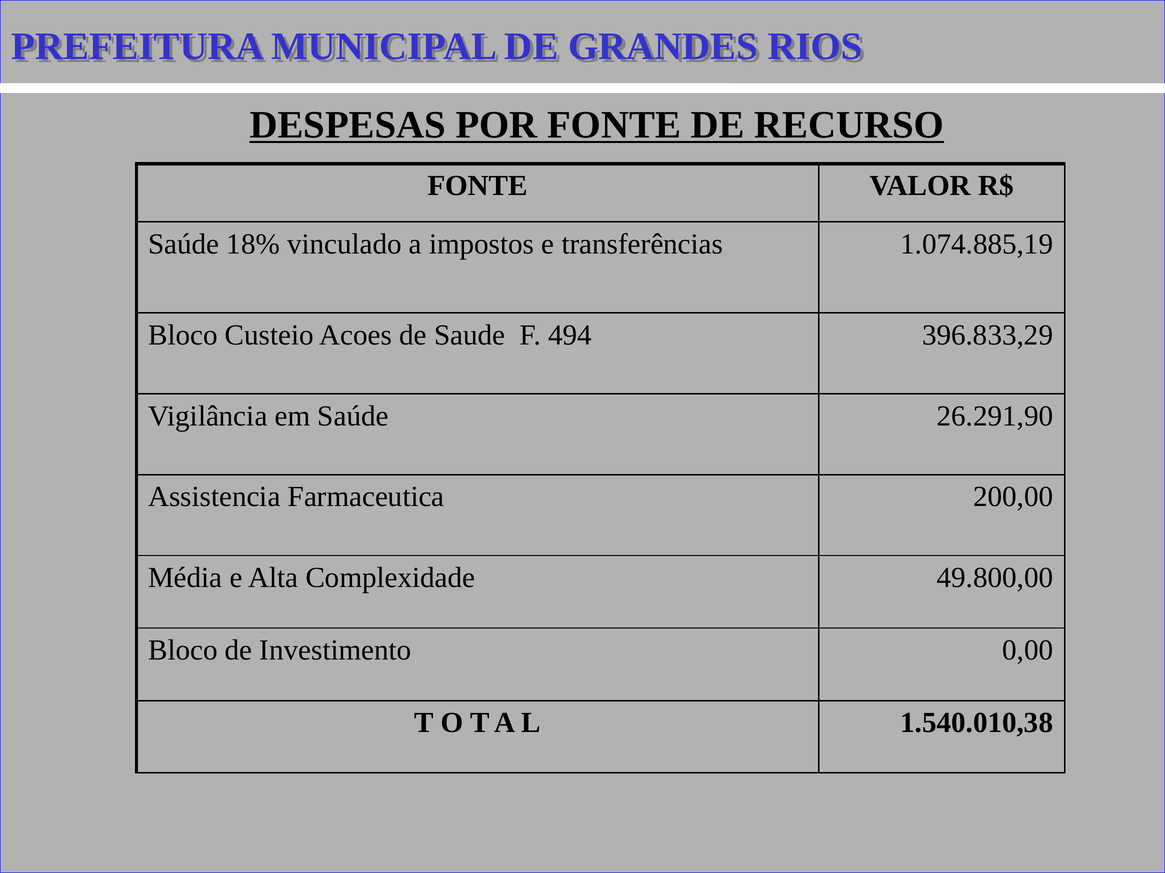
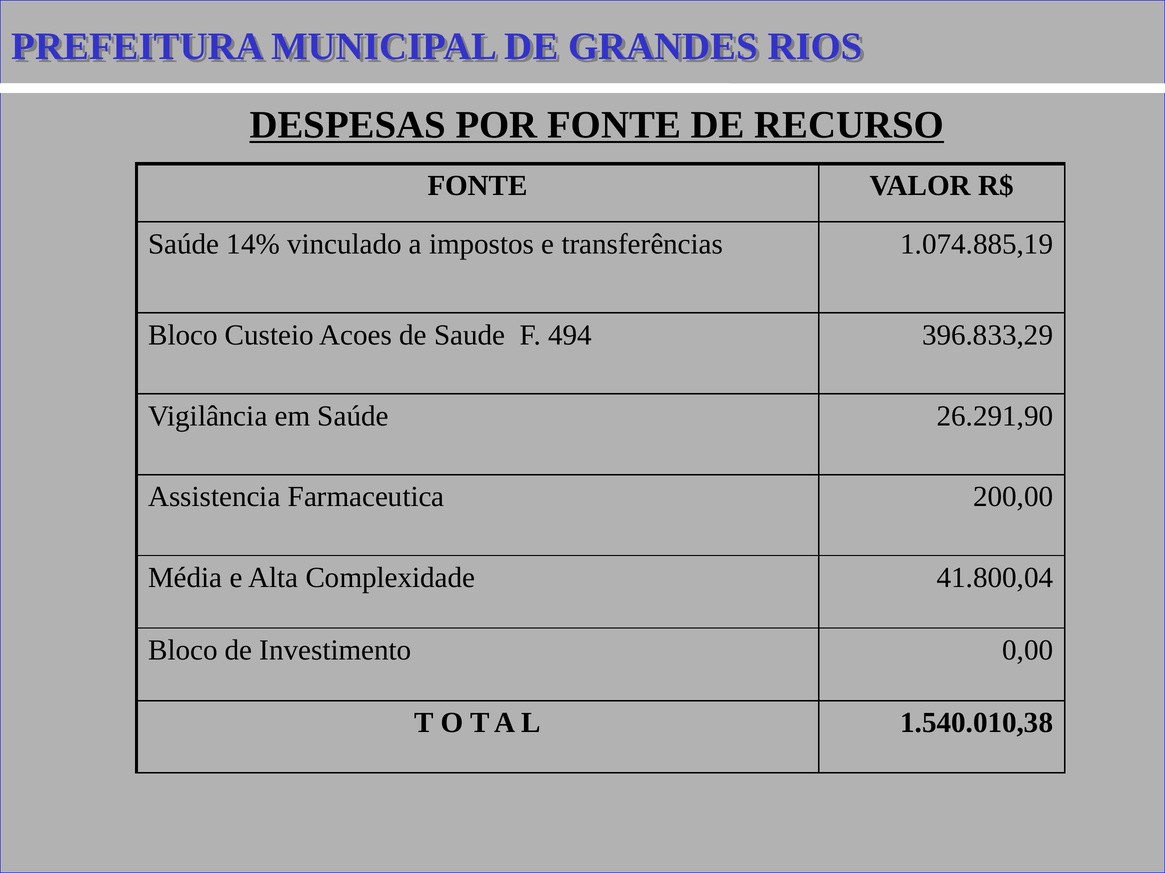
18%: 18% -> 14%
49.800,00: 49.800,00 -> 41.800,04
